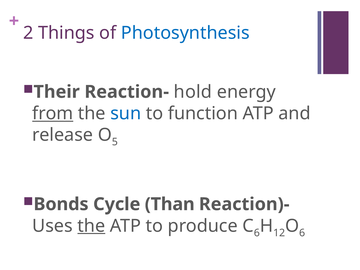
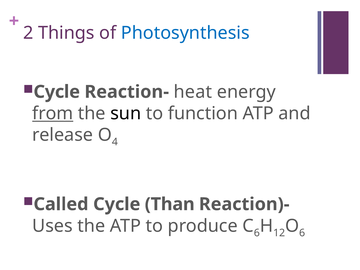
Their at (57, 92): Their -> Cycle
hold: hold -> heat
sun colour: blue -> black
5: 5 -> 4
Bonds: Bonds -> Called
the at (91, 226) underline: present -> none
